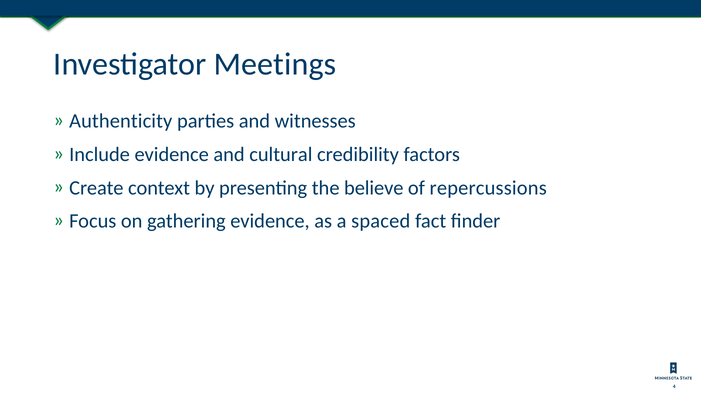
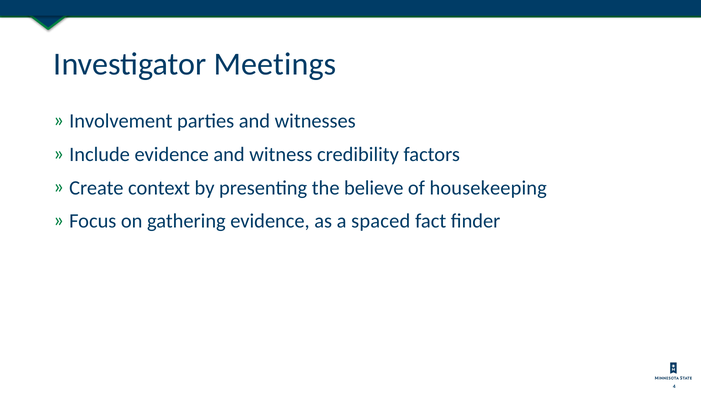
Authenticity: Authenticity -> Involvement
cultural: cultural -> witness
repercussions: repercussions -> housekeeping
